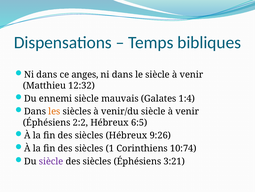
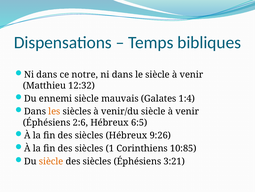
anges: anges -> notre
2:2: 2:2 -> 2:6
10:74: 10:74 -> 10:85
siècle at (51, 161) colour: purple -> orange
